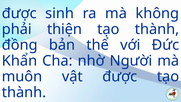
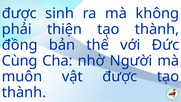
Khẩn: Khẩn -> Cùng
